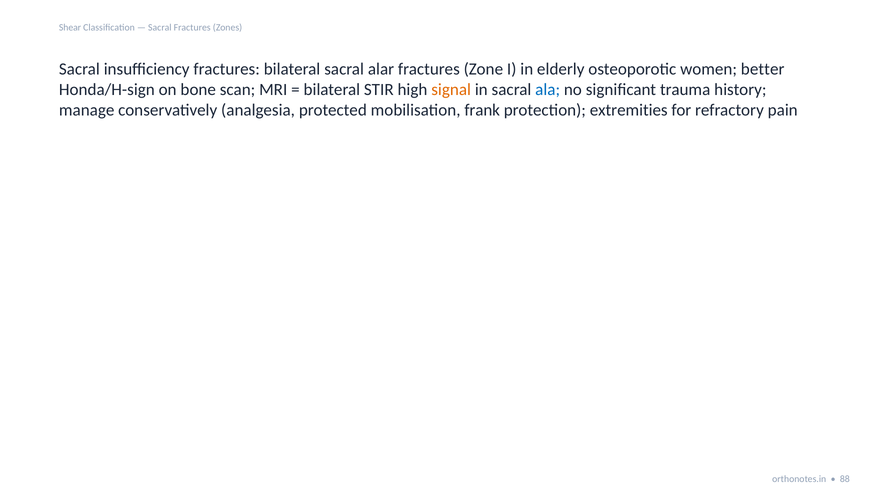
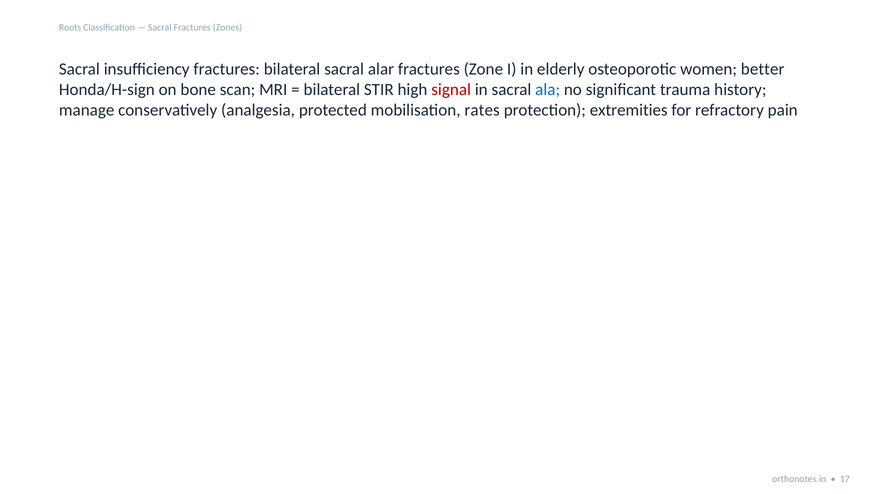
Shear: Shear -> Roots
signal colour: orange -> red
frank: frank -> rates
88: 88 -> 17
